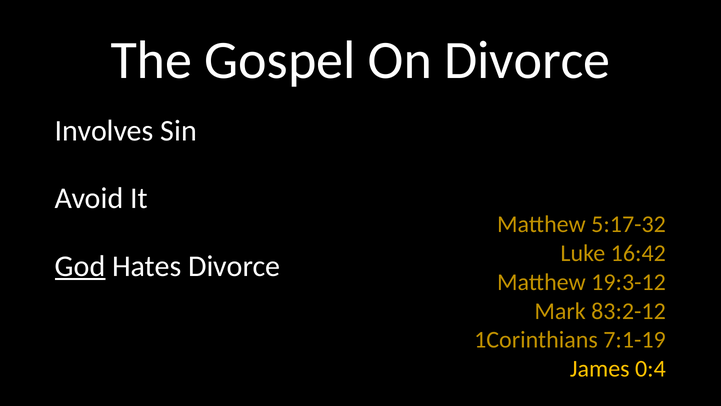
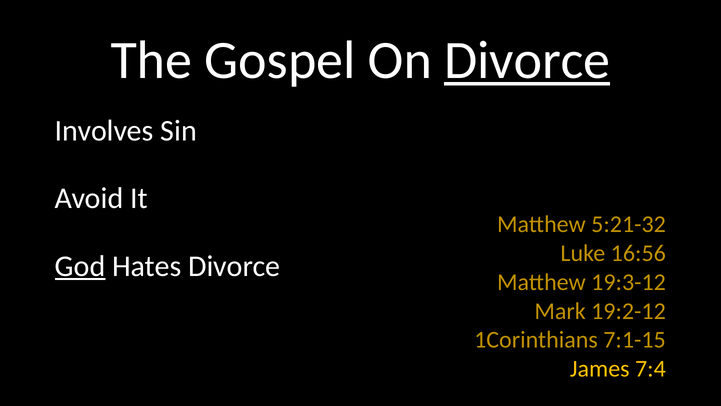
Divorce at (527, 60) underline: none -> present
5:17-32: 5:17-32 -> 5:21-32
16:42: 16:42 -> 16:56
83:2-12: 83:2-12 -> 19:2-12
7:1-19: 7:1-19 -> 7:1-15
0:4: 0:4 -> 7:4
